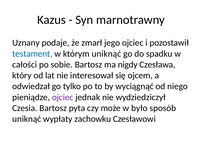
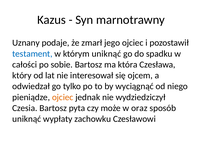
nigdy: nigdy -> która
ojciec at (63, 98) colour: purple -> orange
było: było -> oraz
